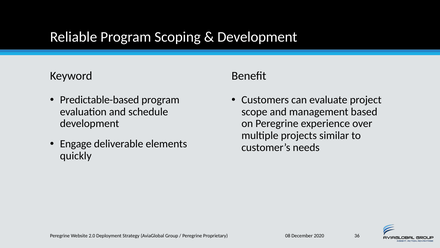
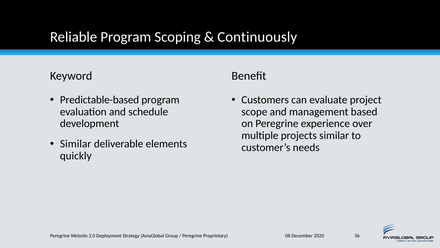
Development at (257, 37): Development -> Continuously
Engage at (76, 144): Engage -> Similar
